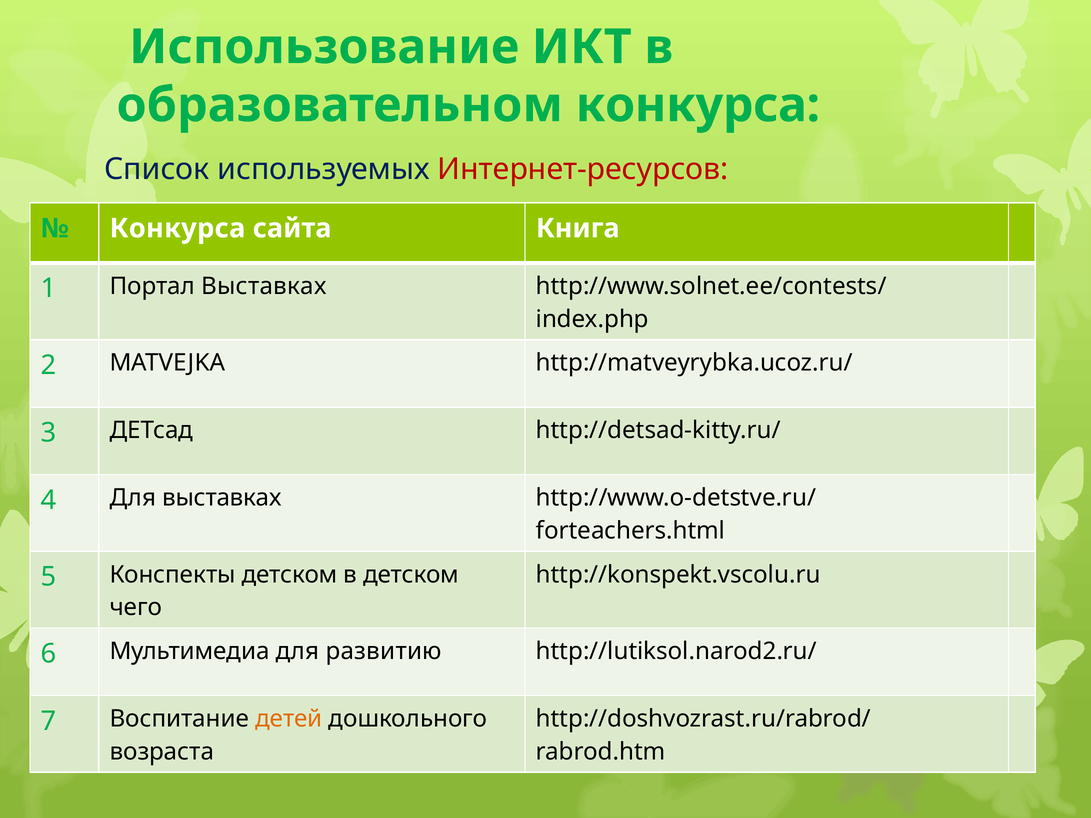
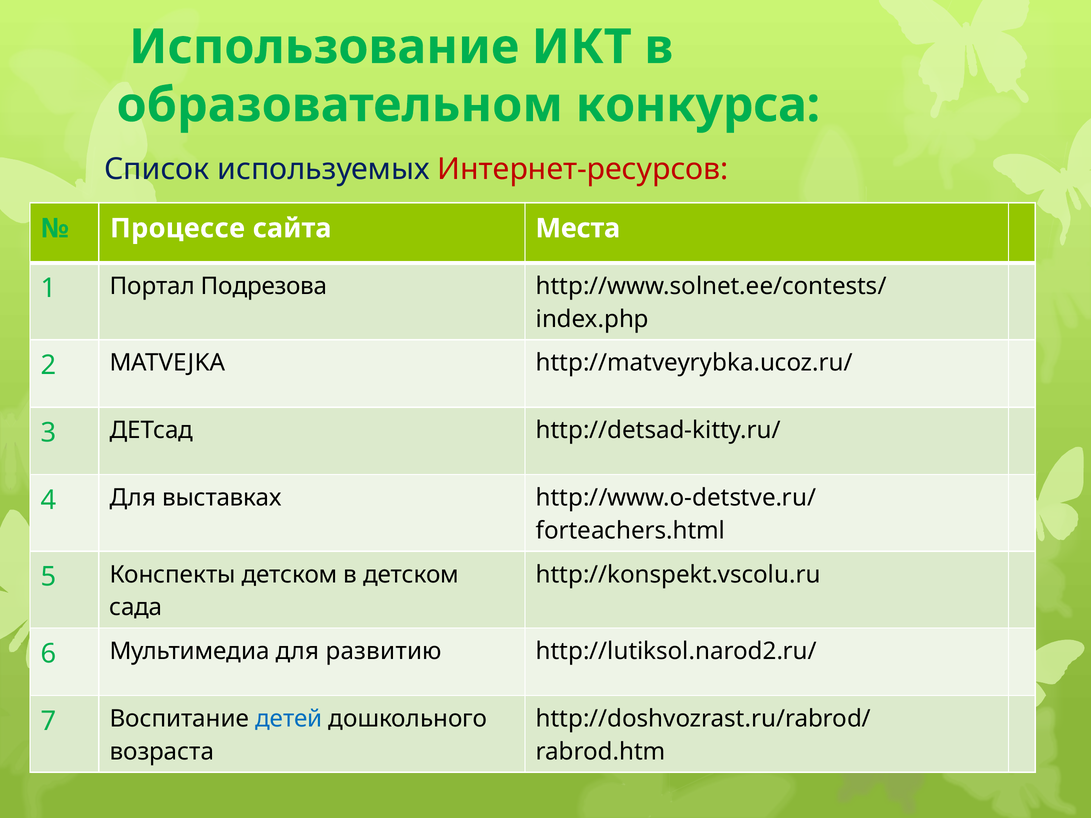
Конкурса at (177, 228): Конкурса -> Процессе
Книга: Книга -> Места
Портал Выставках: Выставках -> Подрезова
чего: чего -> сада
детей colour: orange -> blue
